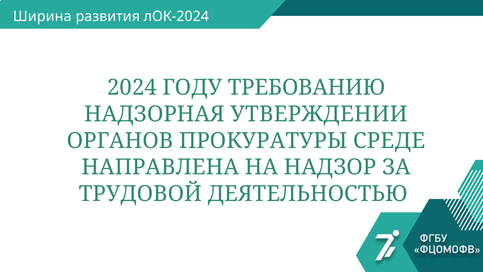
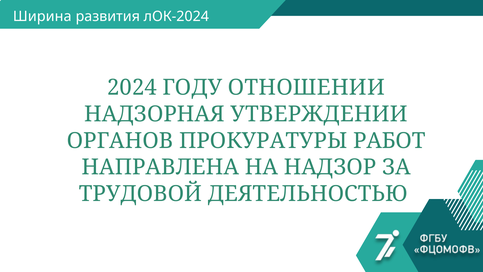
ТРЕБОВАНИЮ: ТРЕБОВАНИЮ -> ОТНОШЕНИИ
СРЕДЕ: СРЕДЕ -> РАБОТ
